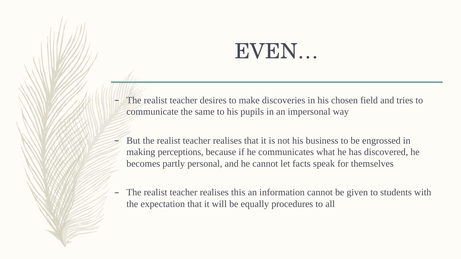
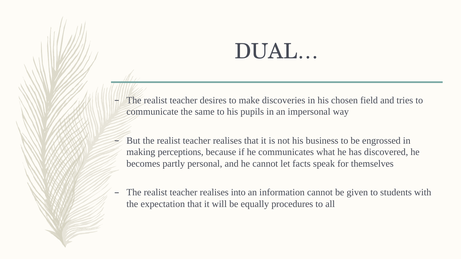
EVEN…: EVEN… -> DUAL…
this: this -> into
